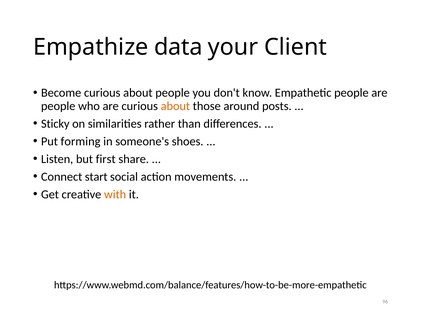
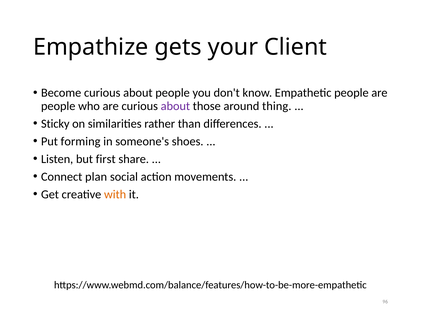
data: data -> gets
about at (175, 106) colour: orange -> purple
posts: posts -> thing
start: start -> plan
